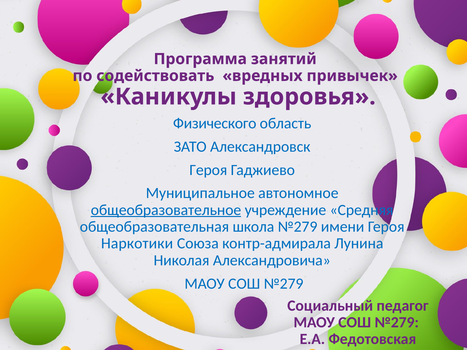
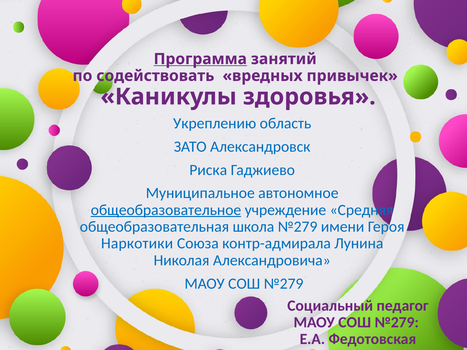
Программа underline: none -> present
Физического: Физического -> Укреплению
Героя at (208, 170): Героя -> Риска
